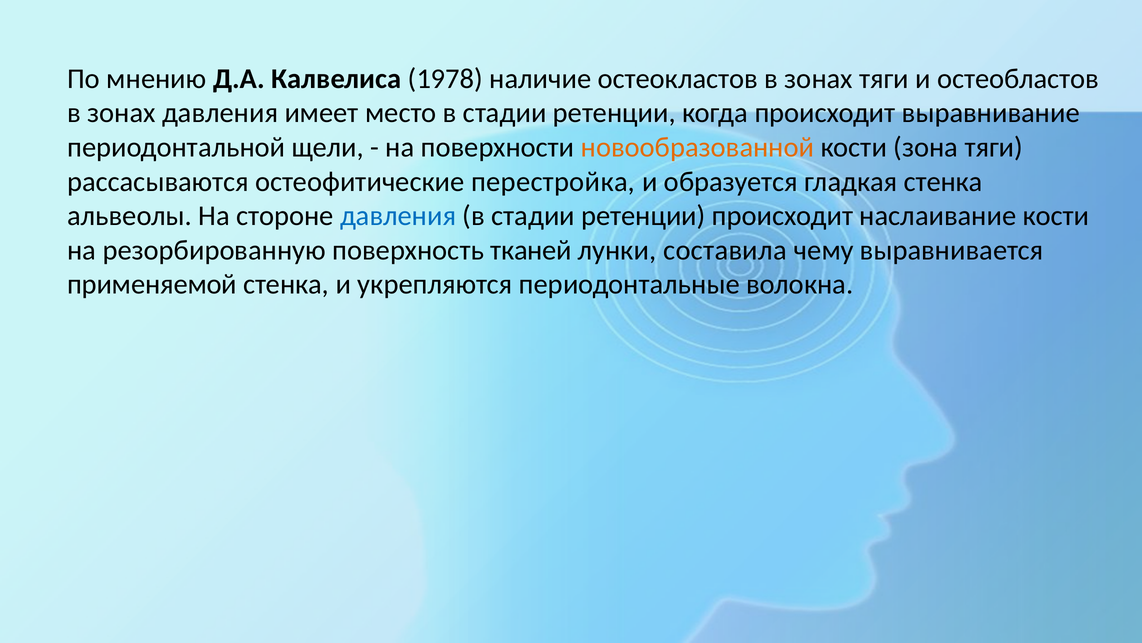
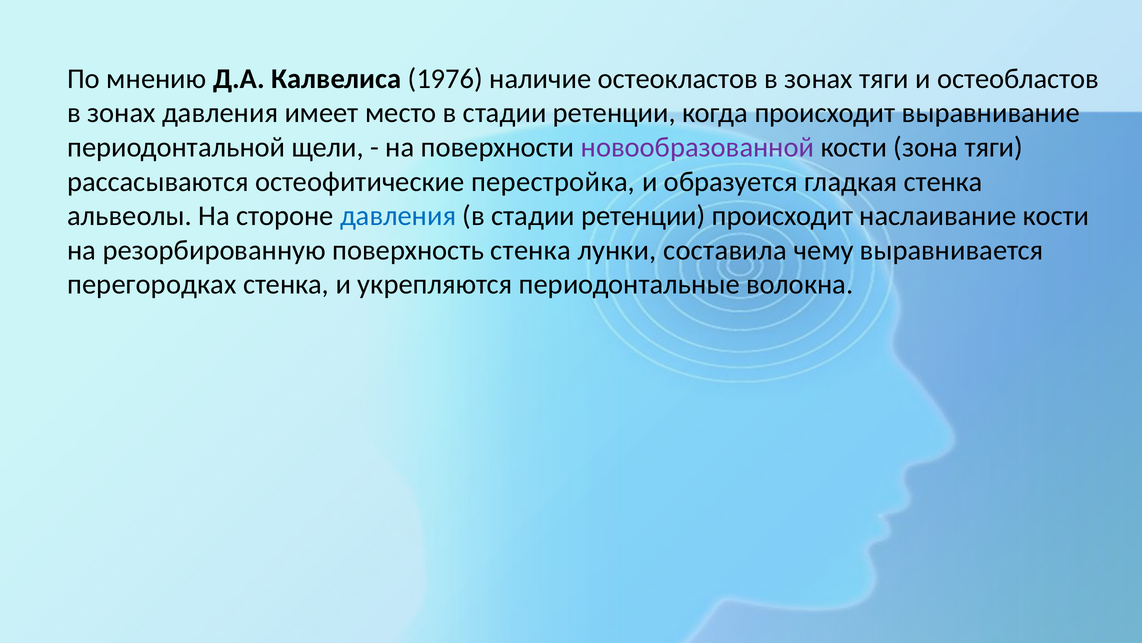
1978: 1978 -> 1976
новообразованной colour: orange -> purple
поверхность тканей: тканей -> стенка
применяемой: применяемой -> перегородках
